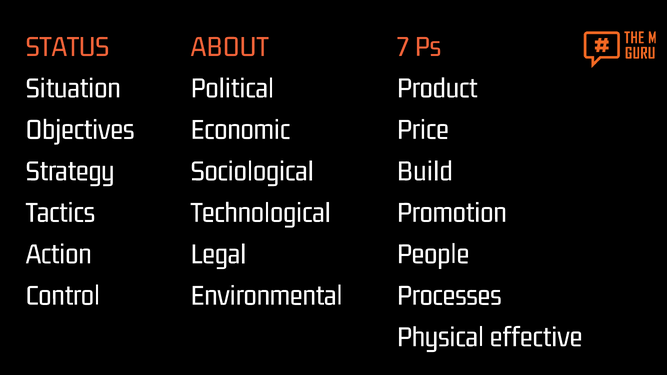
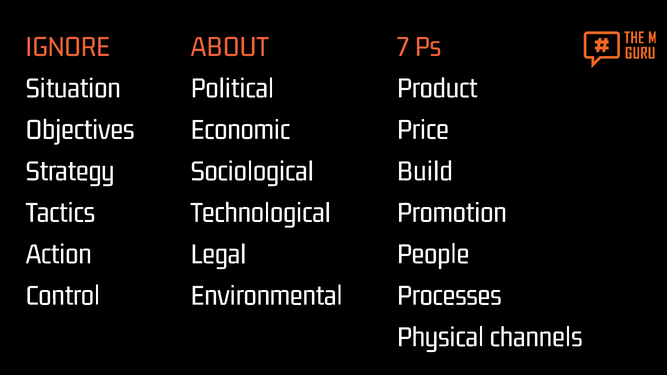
STATUS: STATUS -> IGNORE
effective: effective -> channels
